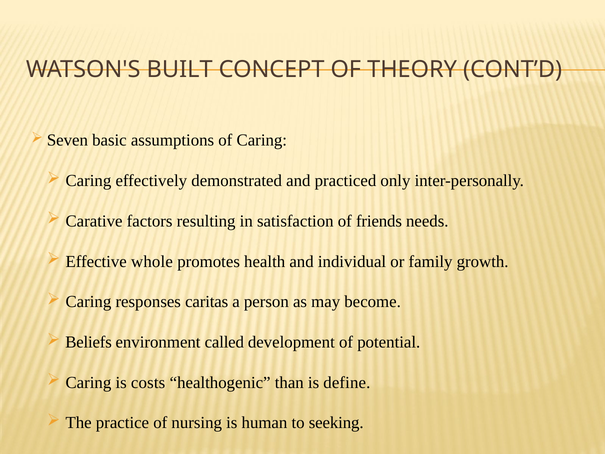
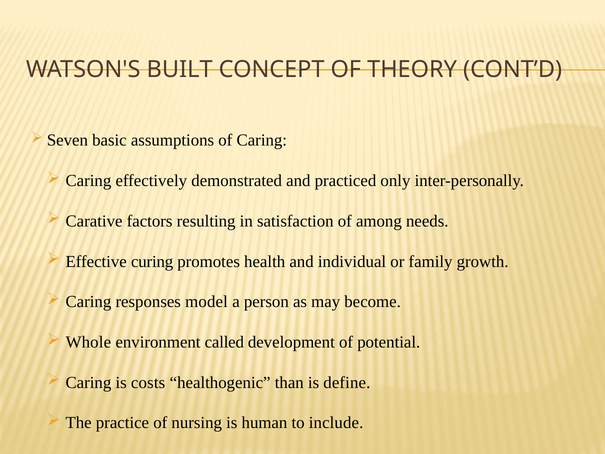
friends: friends -> among
whole: whole -> curing
caritas: caritas -> model
Beliefs: Beliefs -> Whole
seeking: seeking -> include
